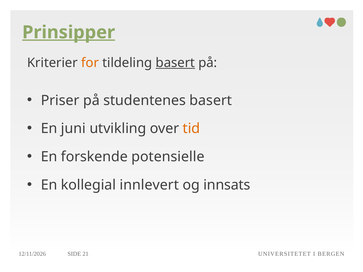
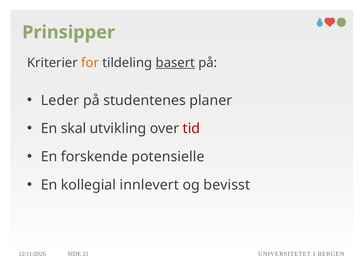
Prinsipper underline: present -> none
Priser: Priser -> Leder
studentenes basert: basert -> planer
juni: juni -> skal
tid colour: orange -> red
innsats: innsats -> bevisst
